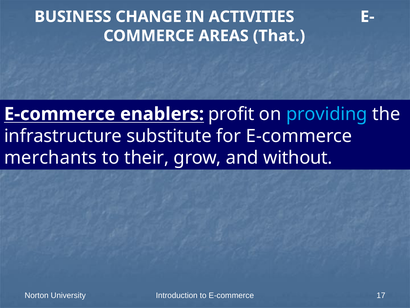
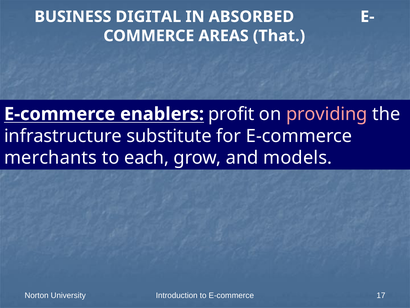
CHANGE: CHANGE -> DIGITAL
ACTIVITIES: ACTIVITIES -> ABSORBED
providing colour: light blue -> pink
their: their -> each
without: without -> models
